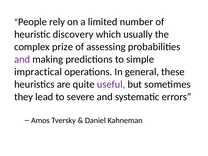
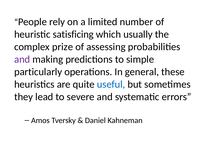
discovery: discovery -> satisficing
impractical: impractical -> particularly
useful colour: purple -> blue
